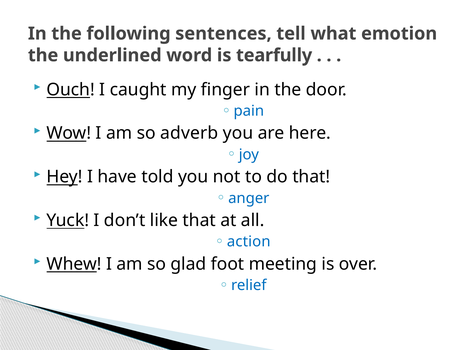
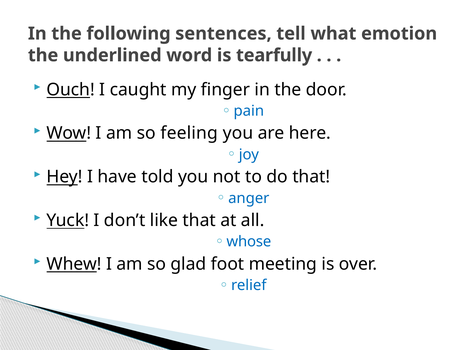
adverb: adverb -> feeling
action: action -> whose
